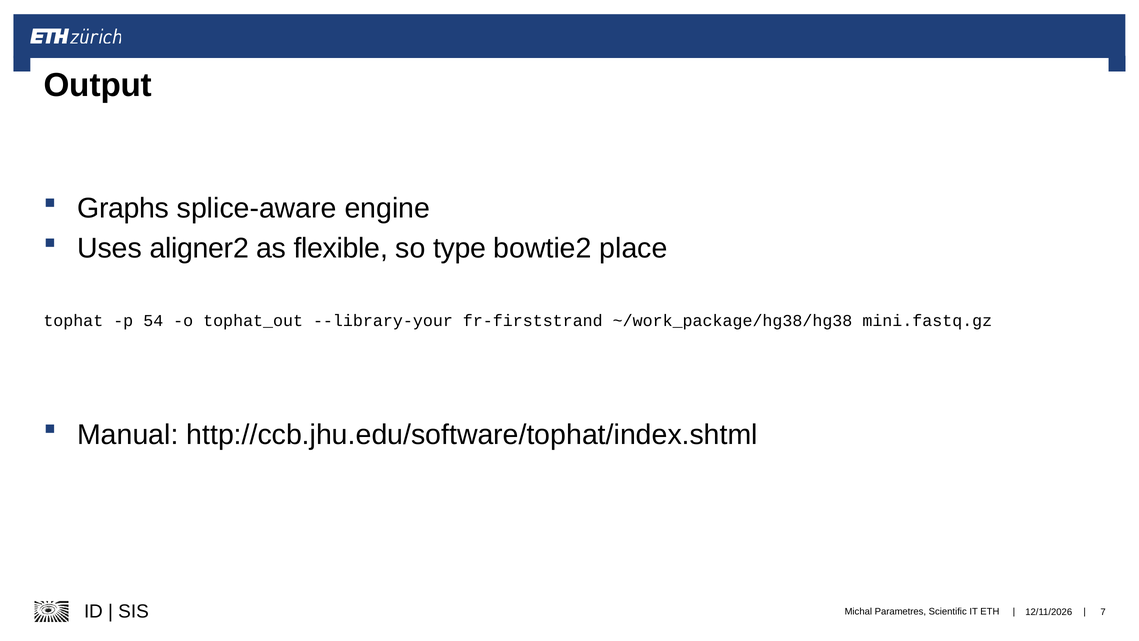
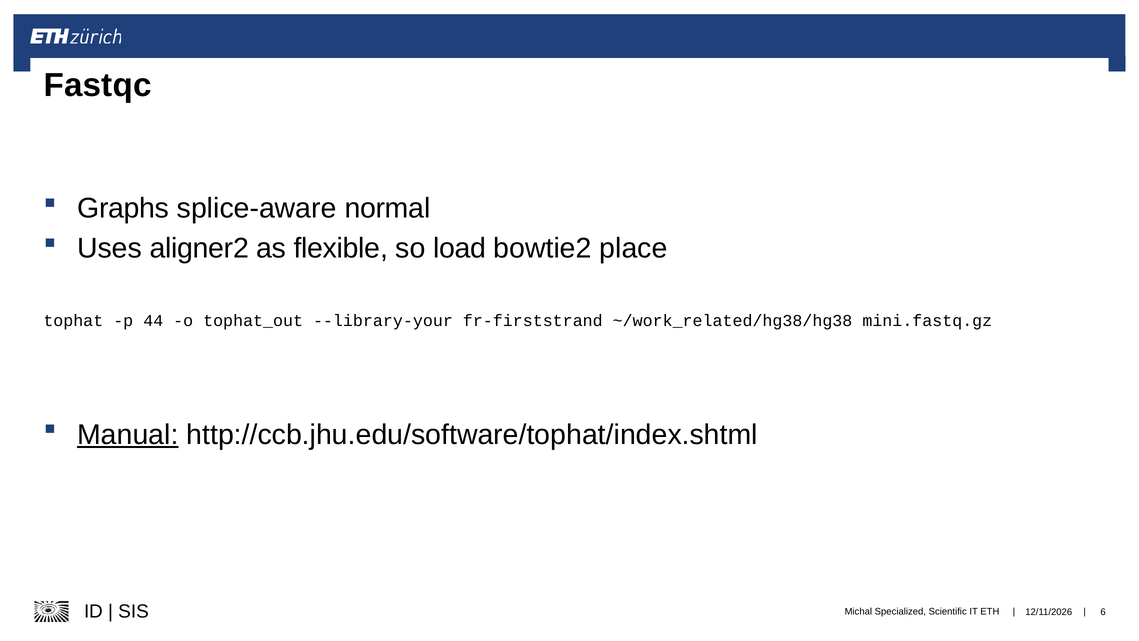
Output: Output -> Fastqc
engine: engine -> normal
type: type -> load
54: 54 -> 44
~/work_package/hg38/hg38: ~/work_package/hg38/hg38 -> ~/work_related/hg38/hg38
Manual underline: none -> present
Parametres: Parametres -> Specialized
7: 7 -> 6
